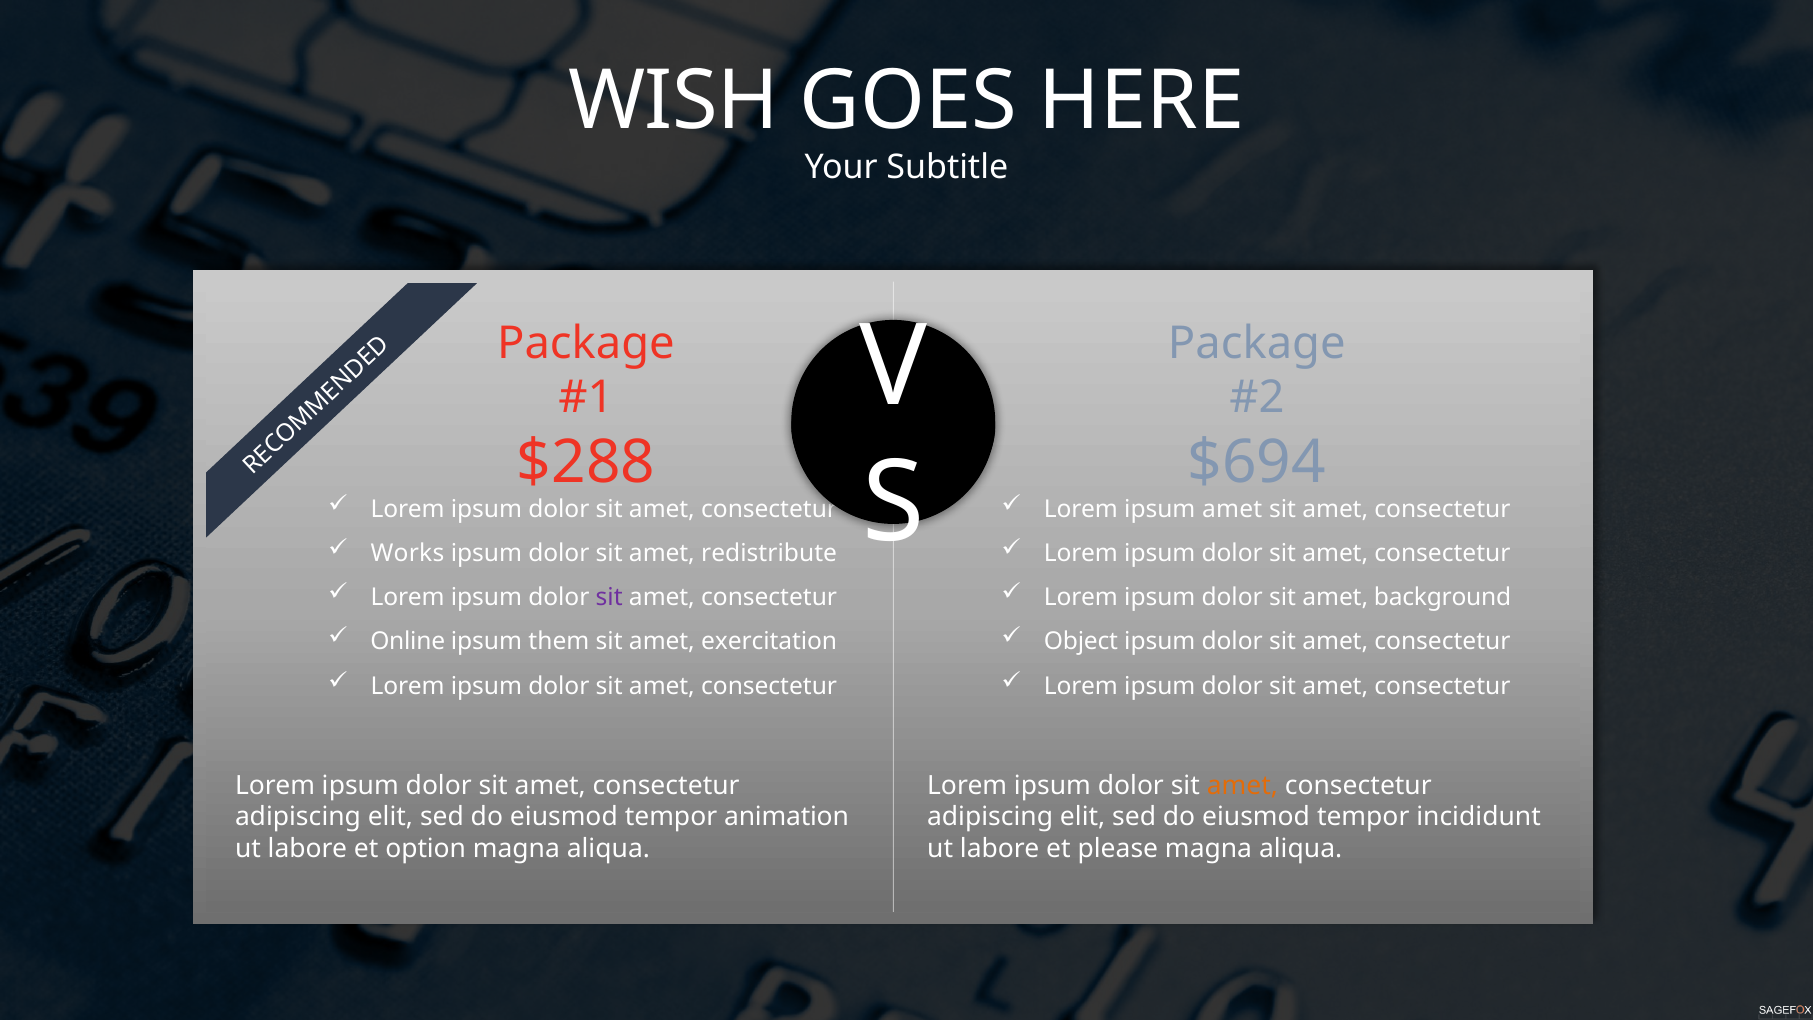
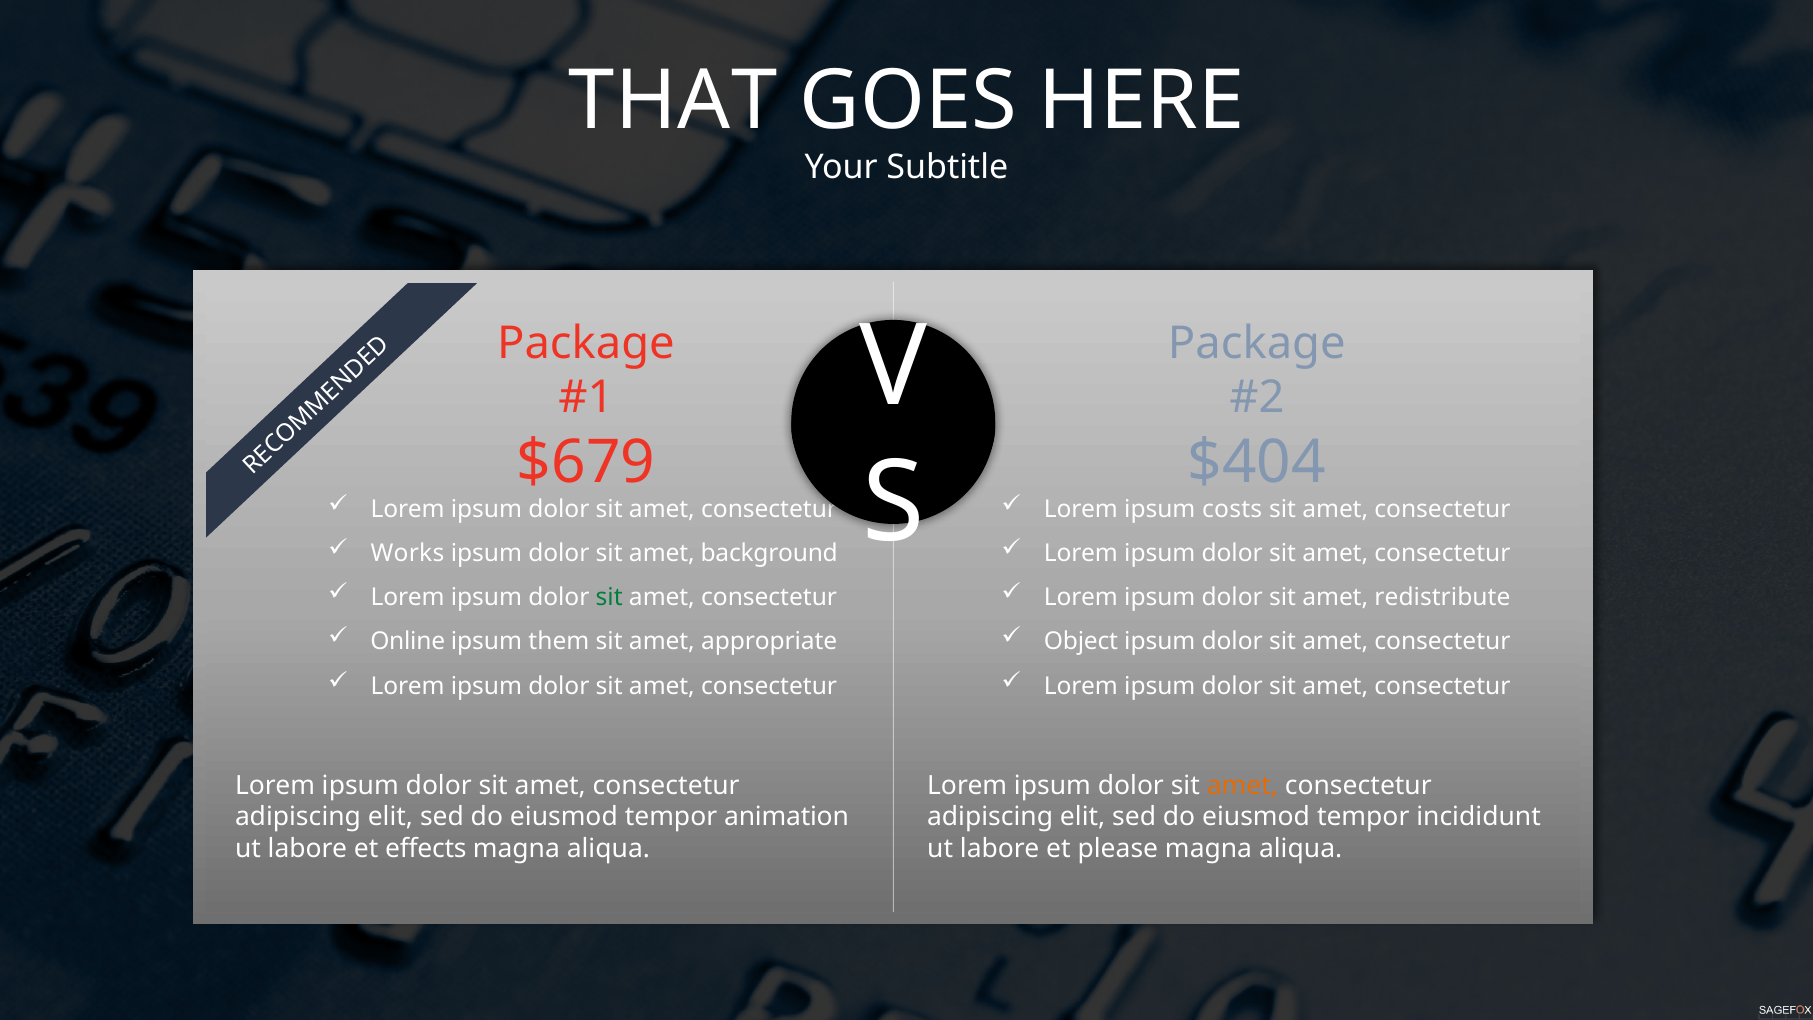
WISH: WISH -> THAT
$288: $288 -> $679
$694: $694 -> $404
ipsum amet: amet -> costs
redistribute: redistribute -> background
sit at (609, 597) colour: purple -> green
background: background -> redistribute
exercitation: exercitation -> appropriate
option: option -> effects
